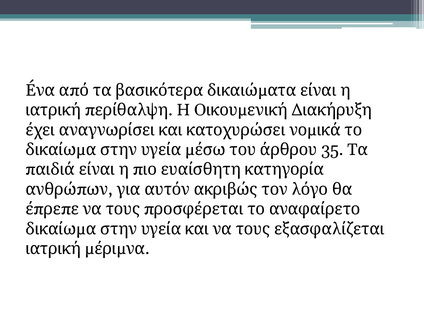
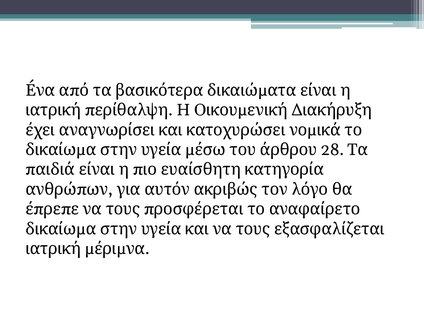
35: 35 -> 28
